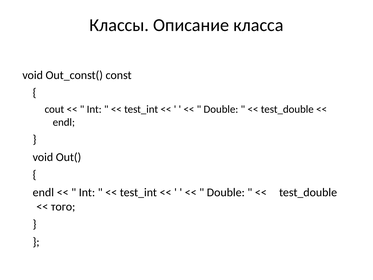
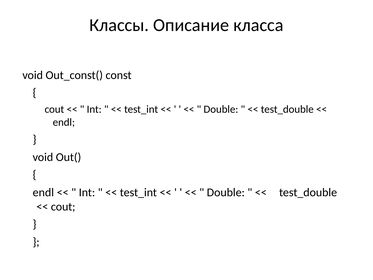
того at (63, 206): того -> cout
